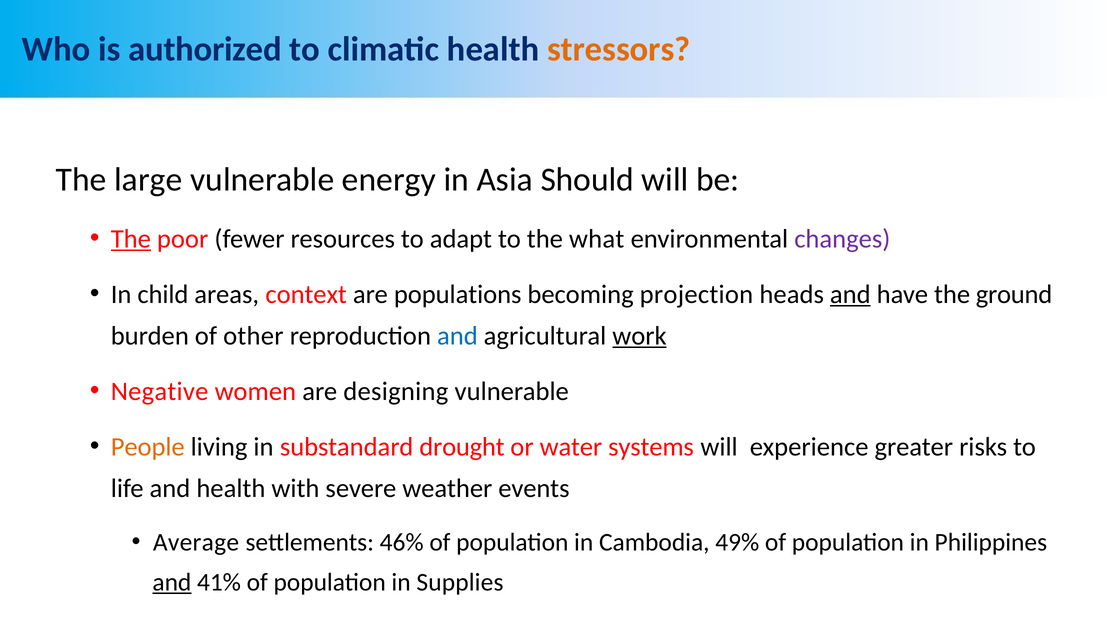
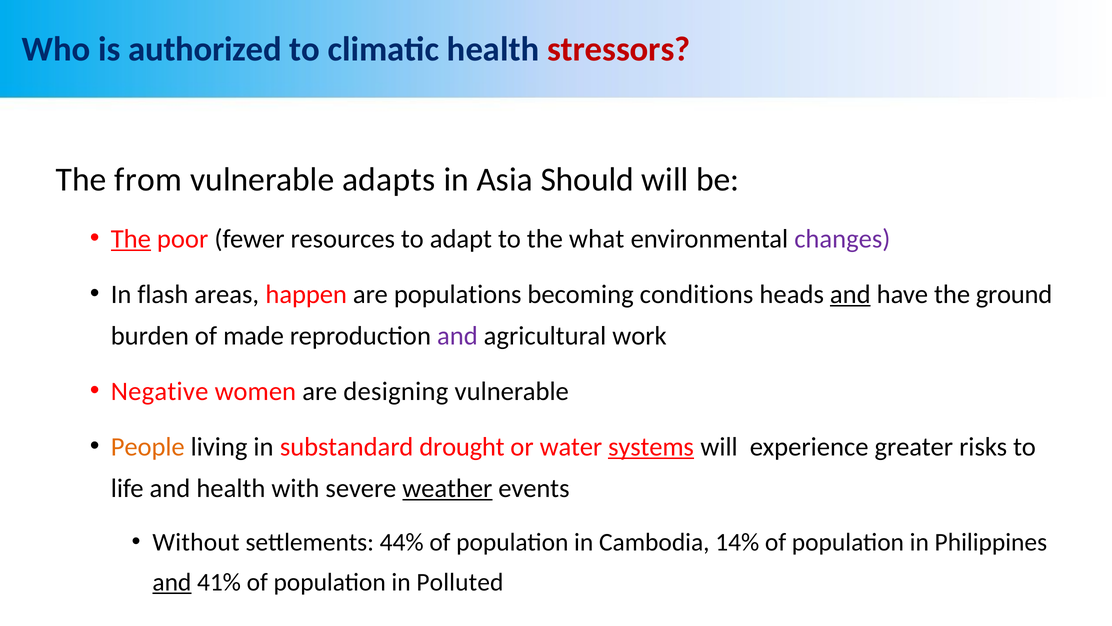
stressors colour: orange -> red
large: large -> from
energy: energy -> adapts
child: child -> flash
context: context -> happen
projection: projection -> conditions
other: other -> made
and at (457, 336) colour: blue -> purple
work underline: present -> none
systems underline: none -> present
weather underline: none -> present
Average: Average -> Without
46%: 46% -> 44%
49%: 49% -> 14%
Supplies: Supplies -> Polluted
